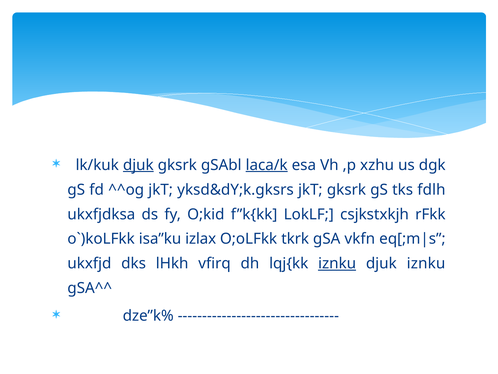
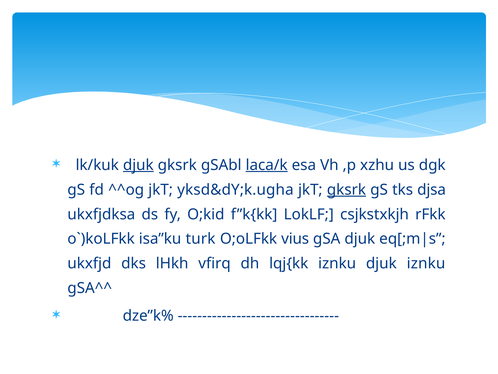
yksd&dY;k.gksrs: yksd&dY;k.gksrs -> yksd&dY;k.ugha
gksrk at (346, 189) underline: none -> present
fdlh: fdlh -> djsa
izlax: izlax -> turk
tkrk: tkrk -> vius
gSA vkfn: vkfn -> djuk
iznku at (337, 263) underline: present -> none
